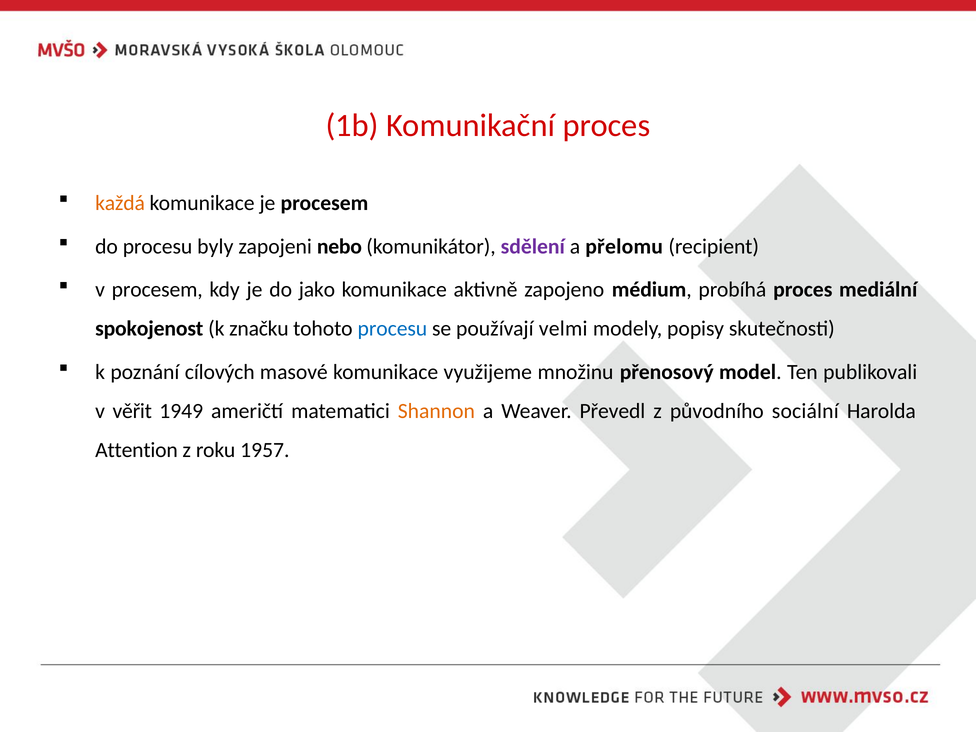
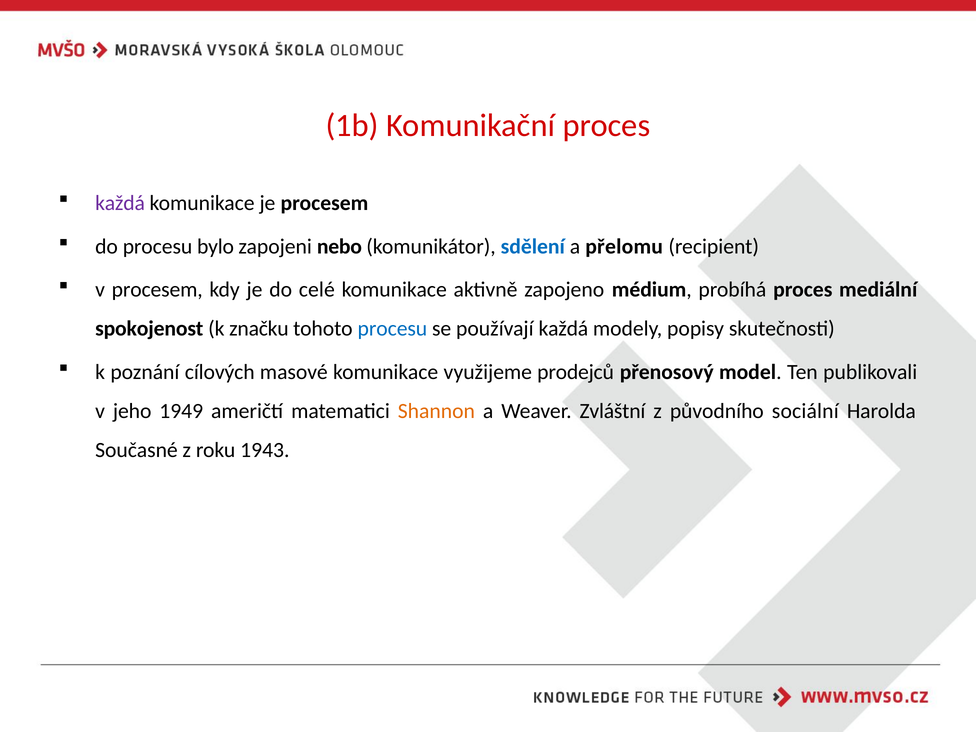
každá at (120, 203) colour: orange -> purple
byly: byly -> bylo
sdělení colour: purple -> blue
jako: jako -> celé
používají velmi: velmi -> každá
množinu: množinu -> prodejců
věřit: věřit -> jeho
Převedl: Převedl -> Zvláštní
Attention: Attention -> Současné
1957: 1957 -> 1943
